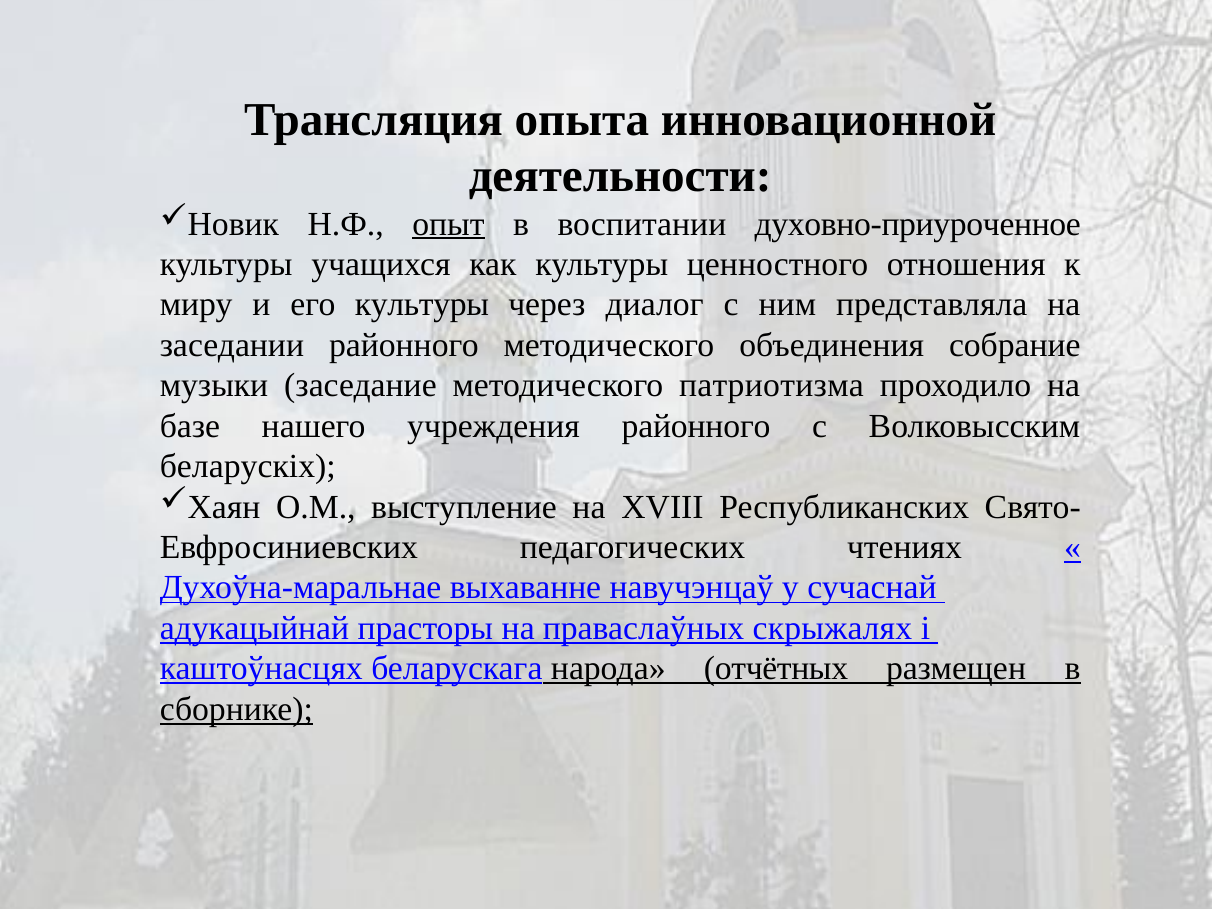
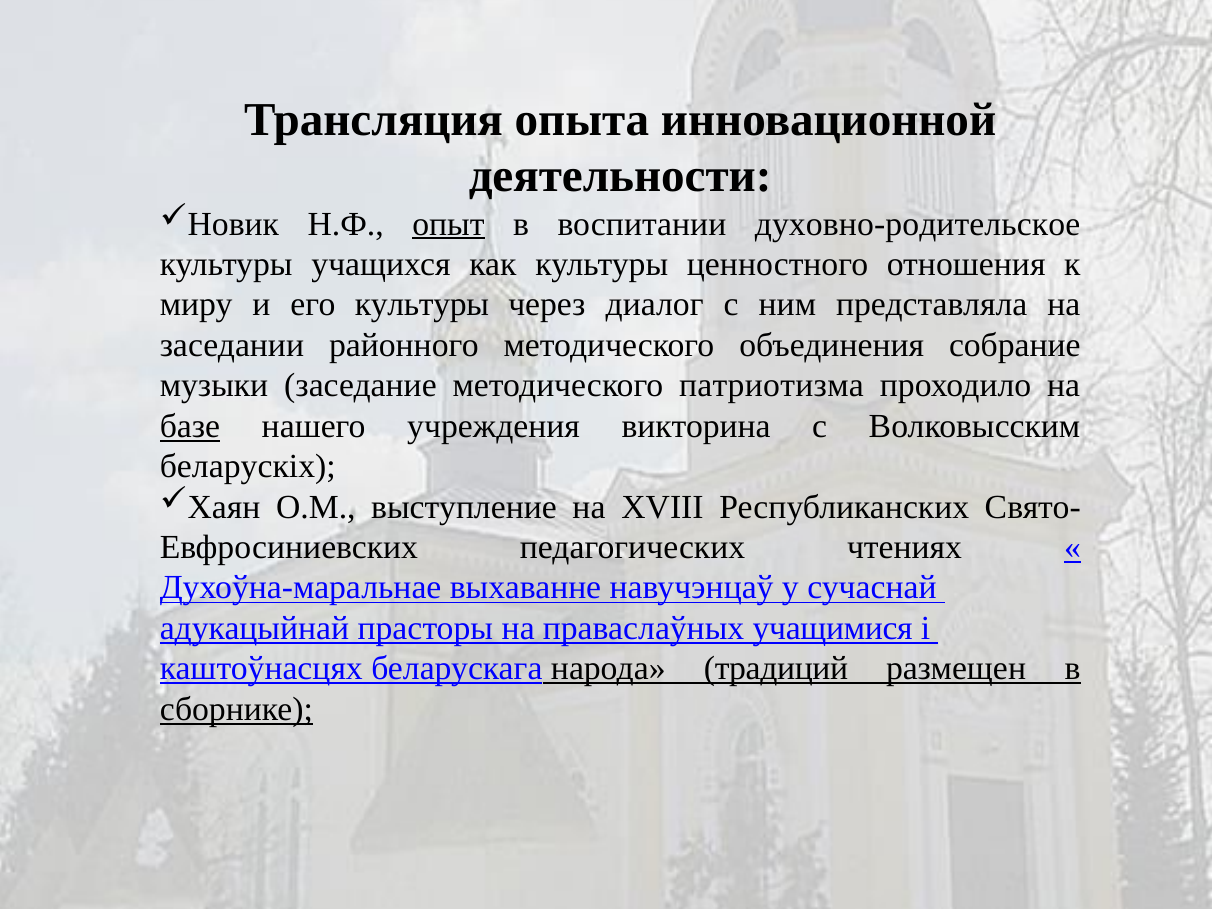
духовно-приуроченное: духовно-приуроченное -> духовно-родительское
базе underline: none -> present
учреждения районного: районного -> викторина
скрыжалях: скрыжалях -> учащимися
отчётных: отчётных -> традиций
